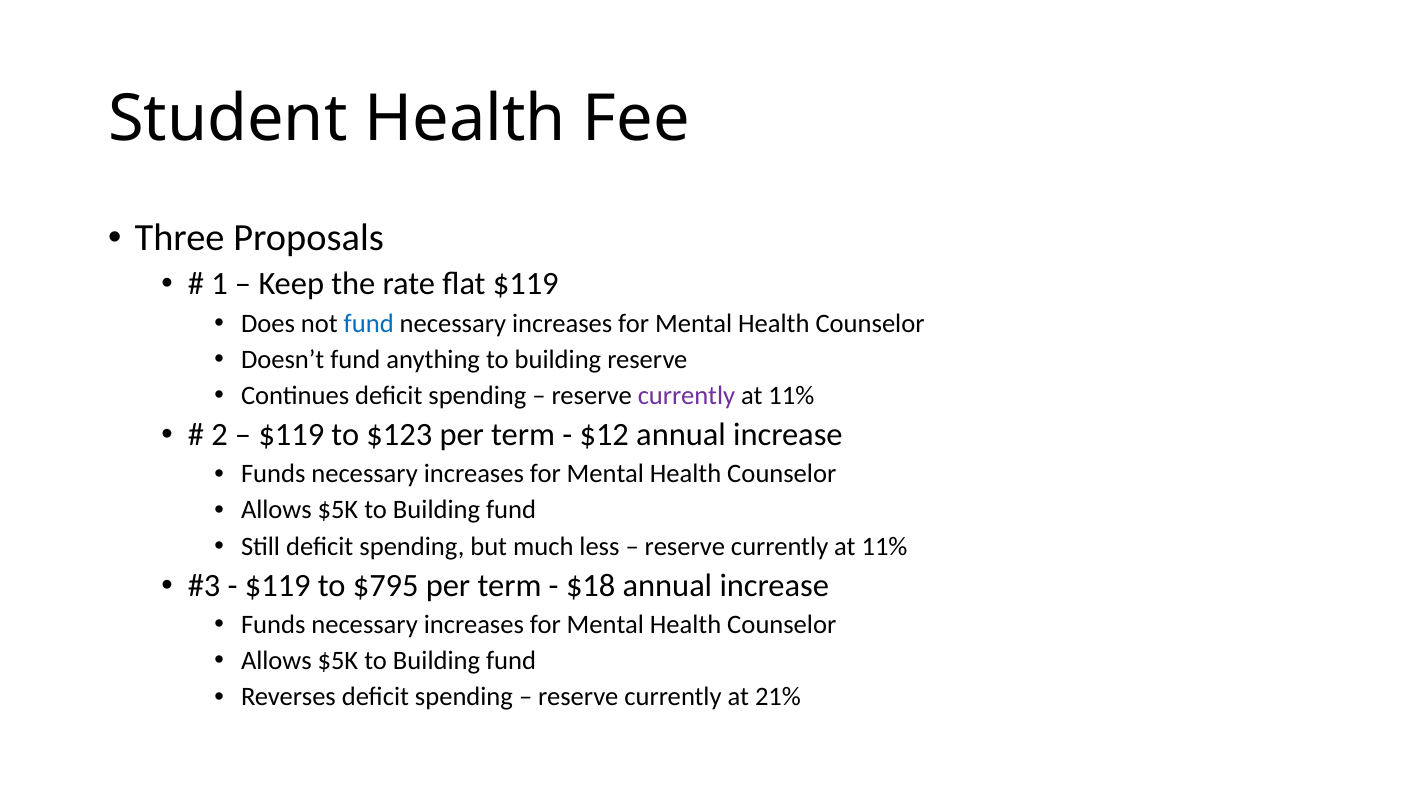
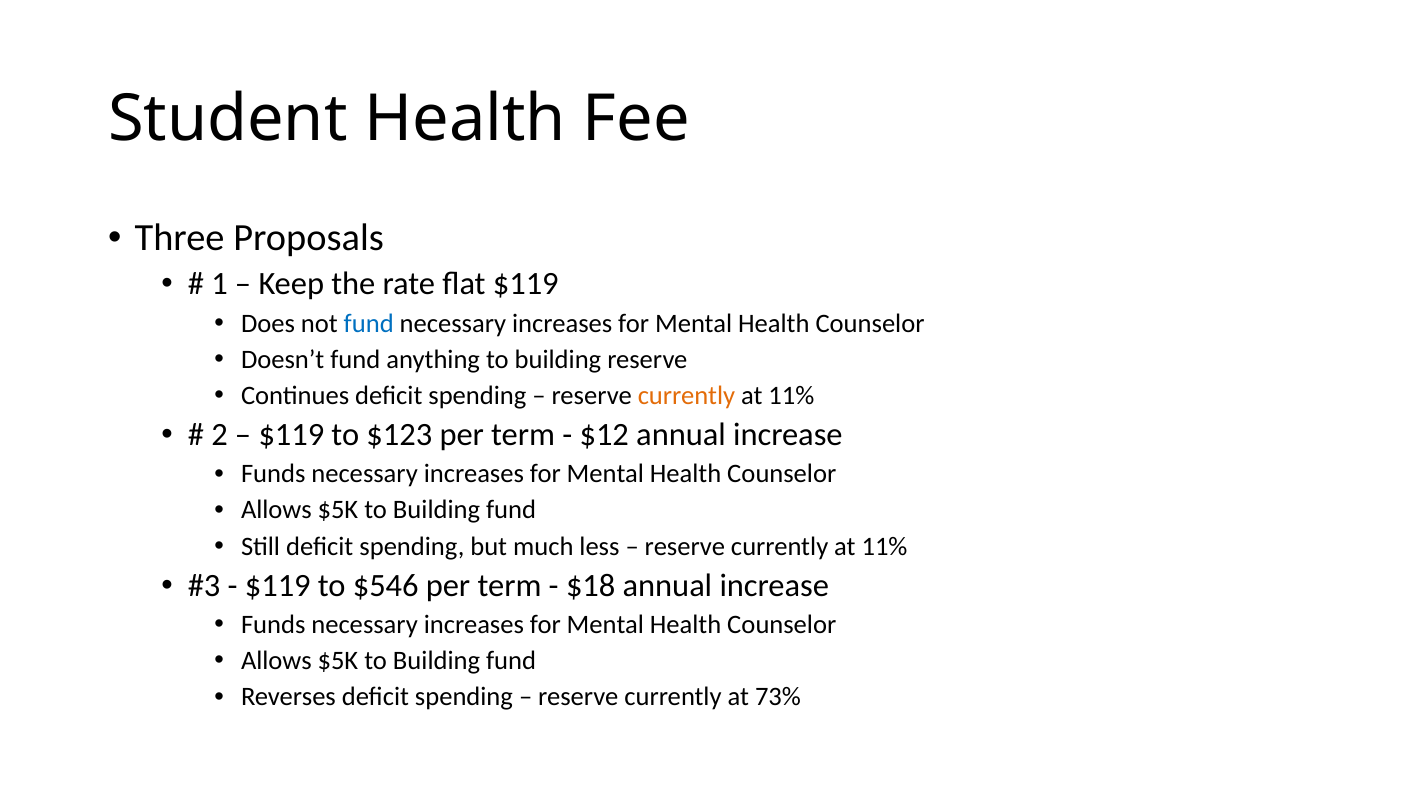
currently at (686, 395) colour: purple -> orange
$795: $795 -> $546
21%: 21% -> 73%
